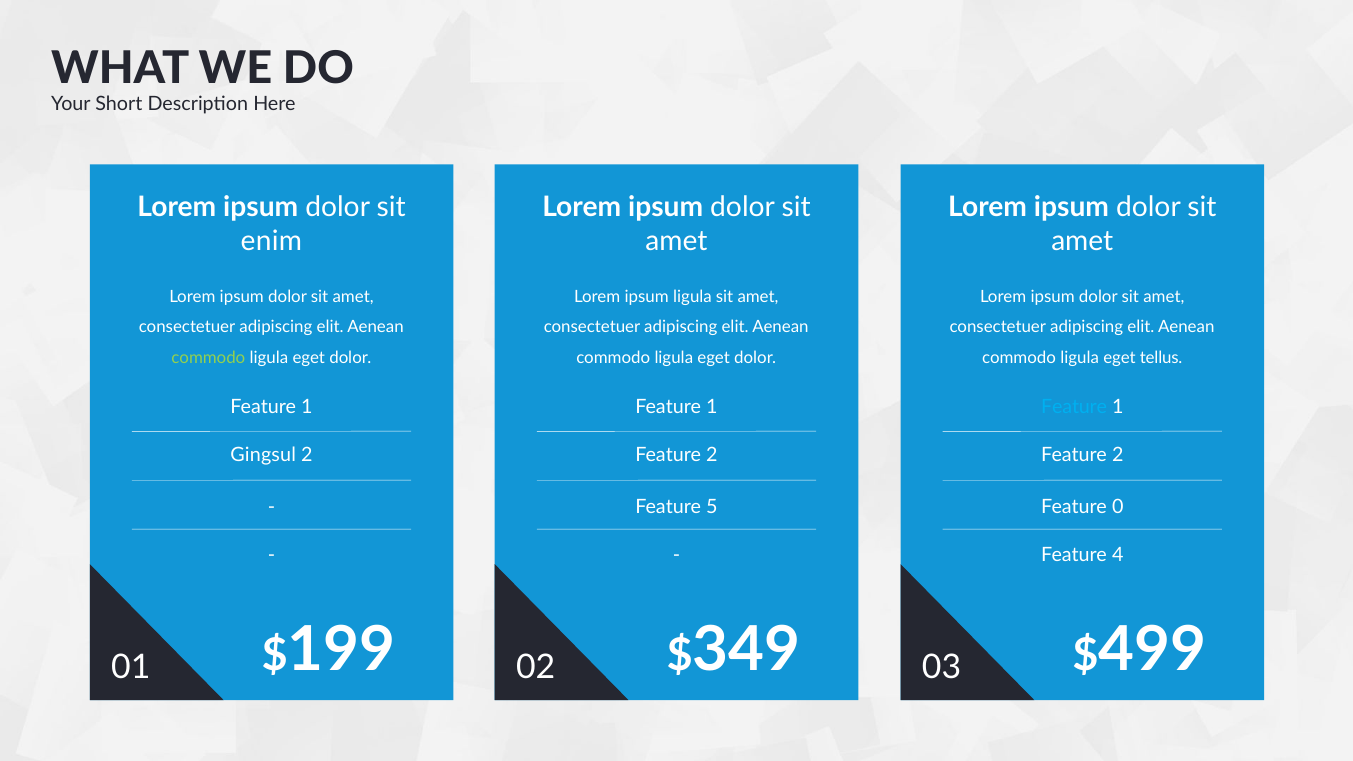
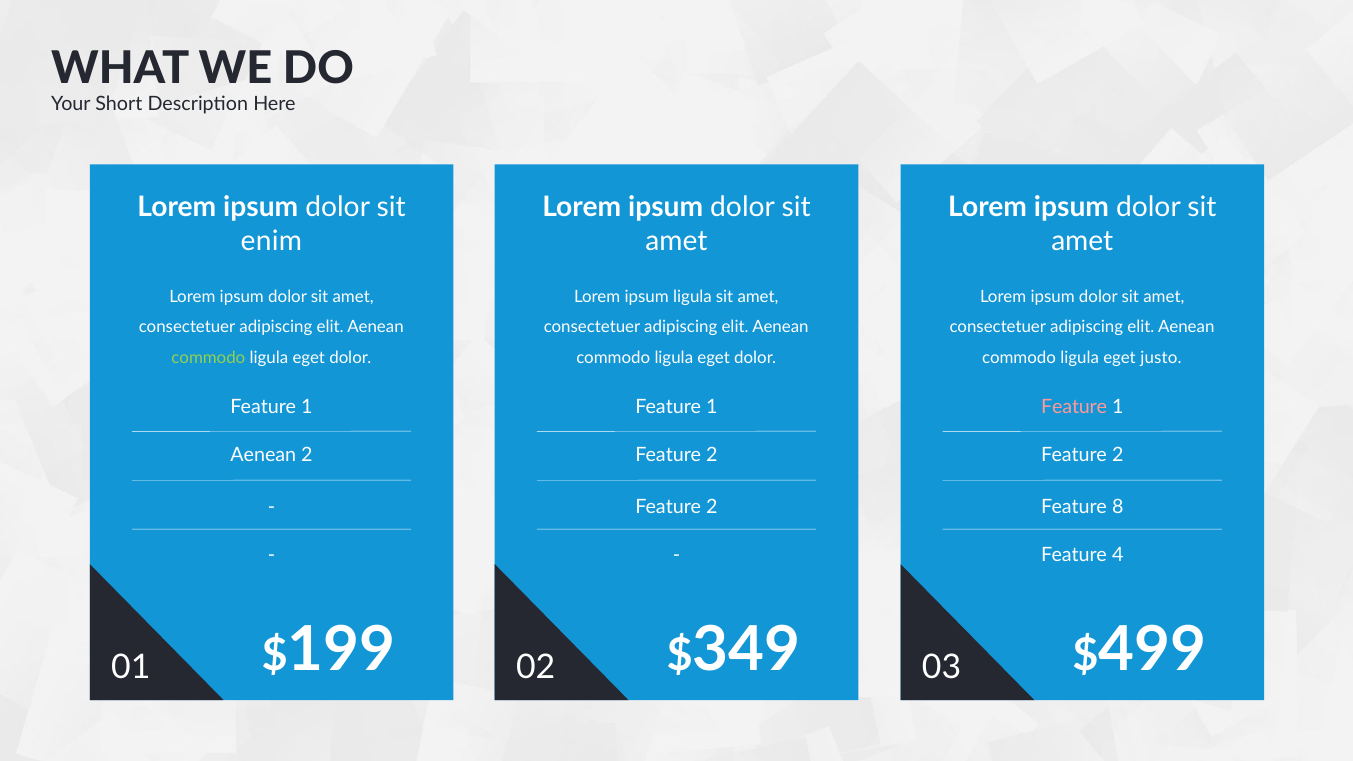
tellus: tellus -> justo
Feature at (1074, 407) colour: light blue -> pink
Gingsul at (263, 455): Gingsul -> Aenean
5 at (712, 507): 5 -> 2
0: 0 -> 8
